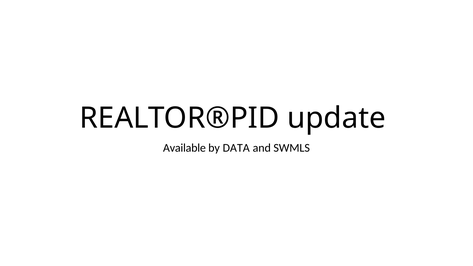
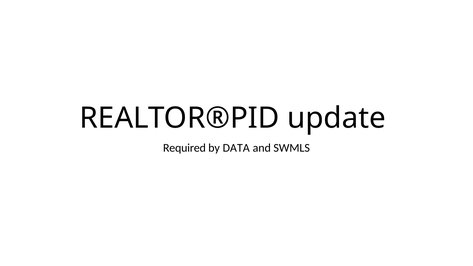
Available: Available -> Required
